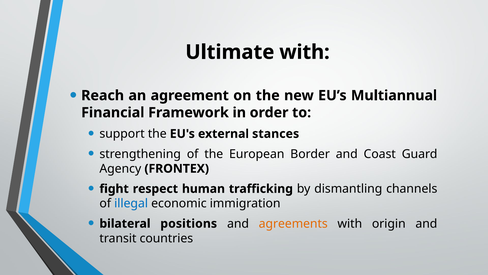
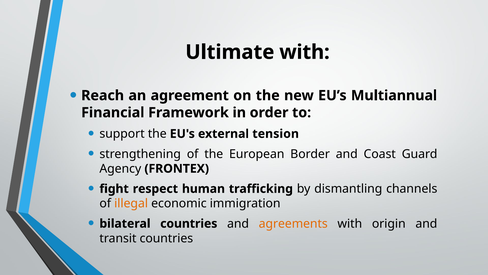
stances: stances -> tension
illegal colour: blue -> orange
bilateral positions: positions -> countries
